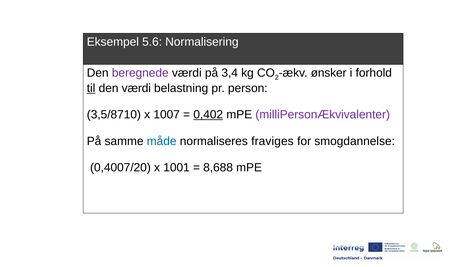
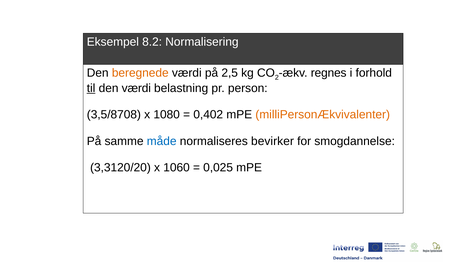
5.6: 5.6 -> 8.2
beregnede colour: purple -> orange
3,4: 3,4 -> 2,5
ønsker: ønsker -> regnes
3,5/8710: 3,5/8710 -> 3,5/8708
1007: 1007 -> 1080
0,402 underline: present -> none
milliPersonÆkvivalenter colour: purple -> orange
fraviges: fraviges -> bevirker
0,4007/20: 0,4007/20 -> 3,3120/20
1001: 1001 -> 1060
8,688: 8,688 -> 0,025
